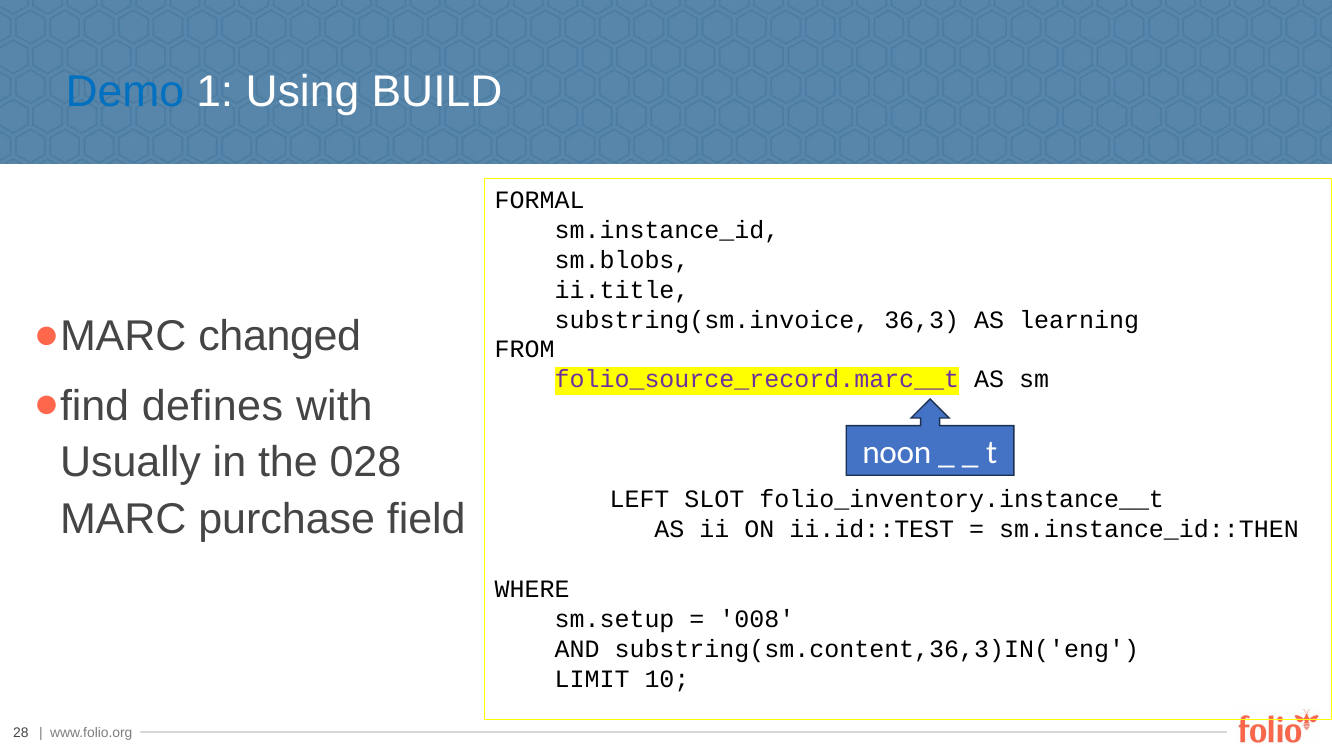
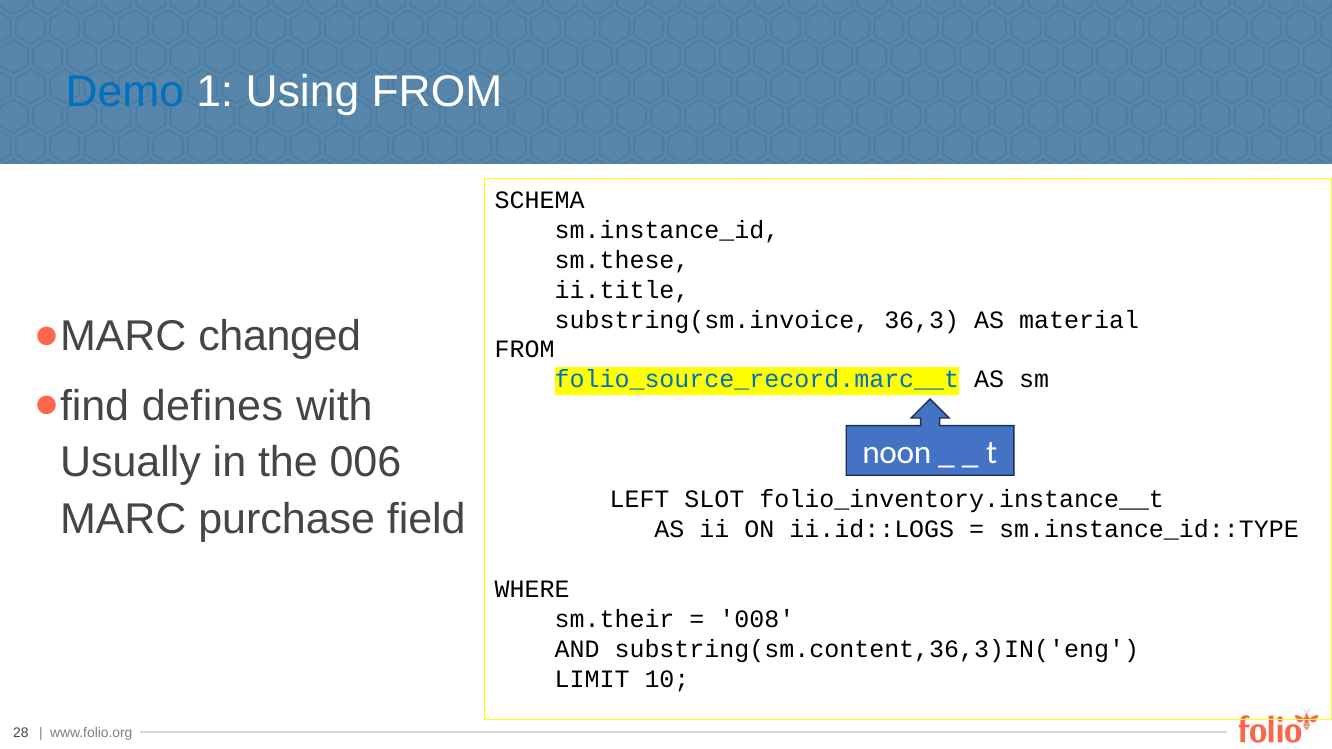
Using BUILD: BUILD -> FROM
FORMAL: FORMAL -> SCHEMA
sm.blobs: sm.blobs -> sm.these
learning: learning -> material
folio_source_record.marc__t colour: purple -> blue
028: 028 -> 006
ii.id::TEST: ii.id::TEST -> ii.id::LOGS
sm.instance_id::THEN: sm.instance_id::THEN -> sm.instance_id::TYPE
sm.setup: sm.setup -> sm.their
